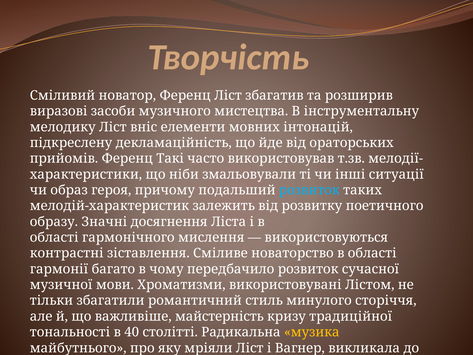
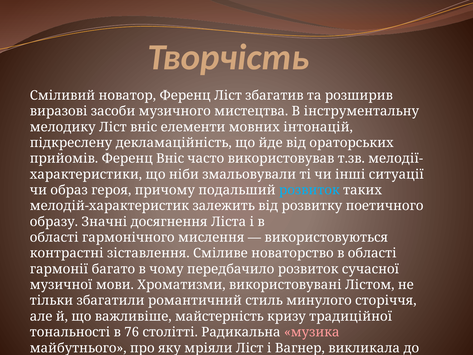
Ференц Такі: Такі -> Вніс
40: 40 -> 76
музика colour: yellow -> pink
